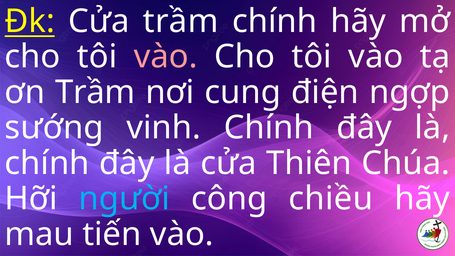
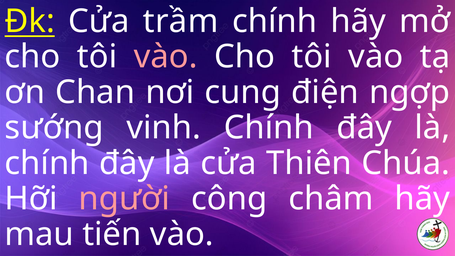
ơn Trầm: Trầm -> Chan
người colour: light blue -> pink
chiều: chiều -> châm
